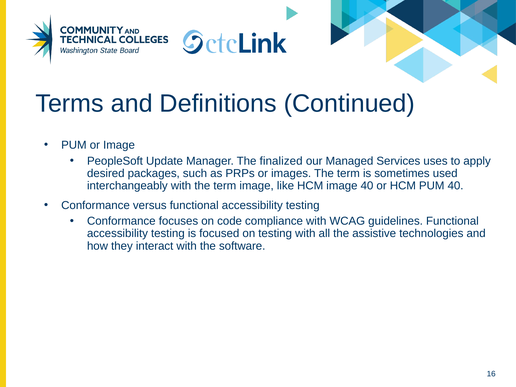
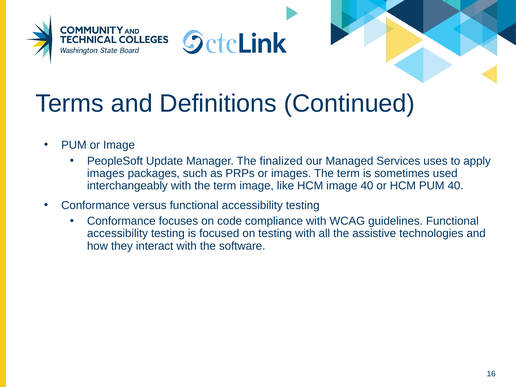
desired at (106, 173): desired -> images
